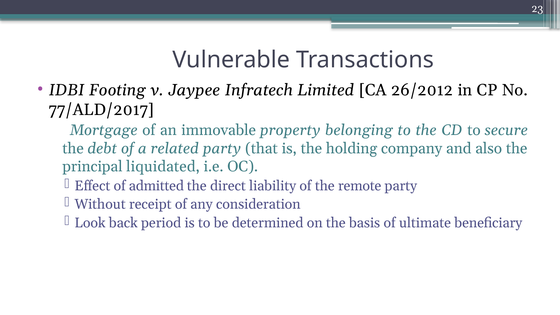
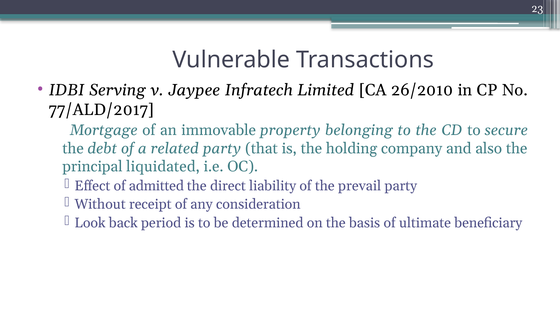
Footing: Footing -> Serving
26/2012: 26/2012 -> 26/2010
remote: remote -> prevail
